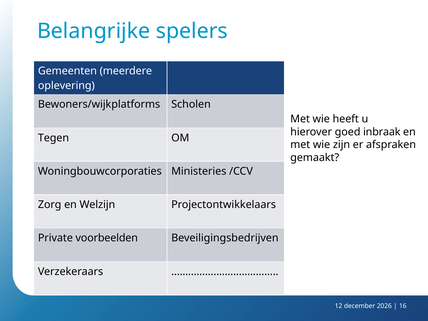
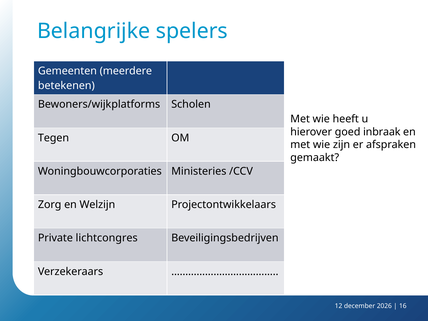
oplevering: oplevering -> betekenen
voorbeelden: voorbeelden -> lichtcongres
